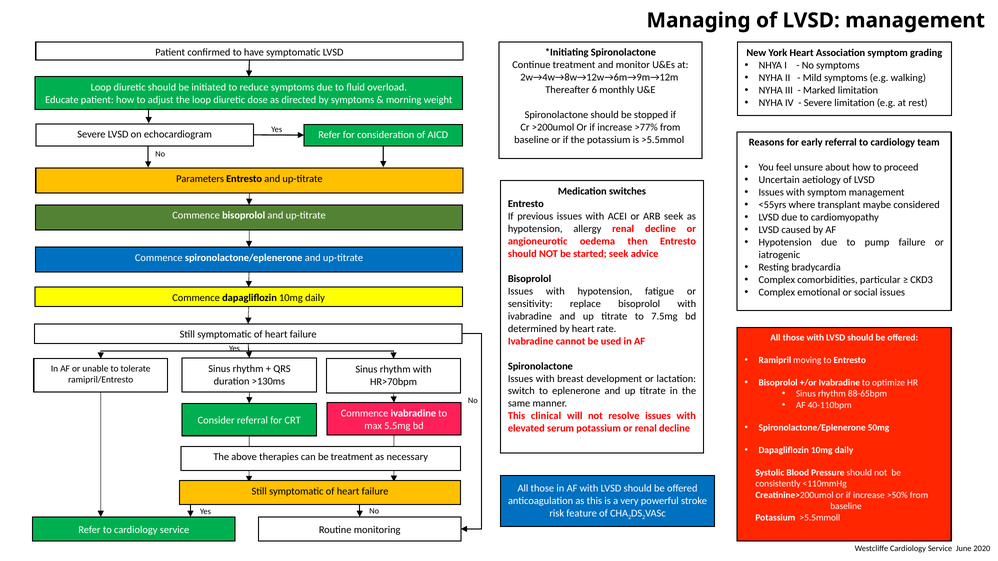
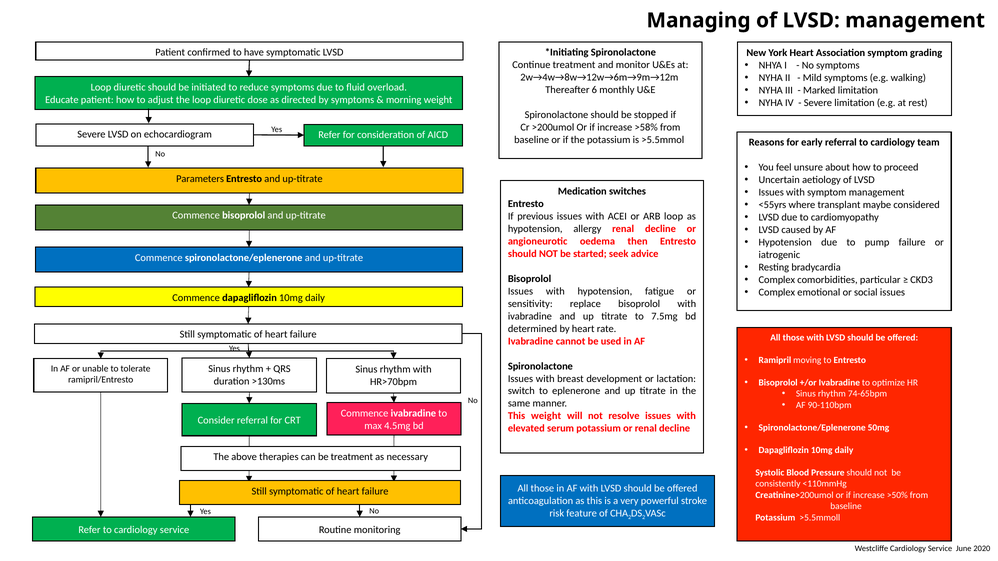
>77%: >77% -> >58%
ARB seek: seek -> loop
88-65bpm: 88-65bpm -> 74-65bpm
40-110bpm: 40-110bpm -> 90-110bpm
This clinical: clinical -> weight
5.5mg: 5.5mg -> 4.5mg
